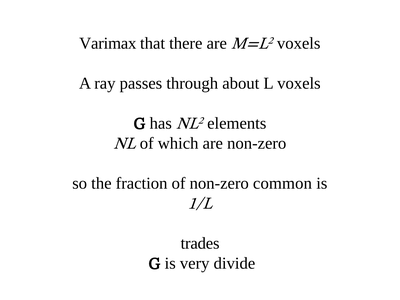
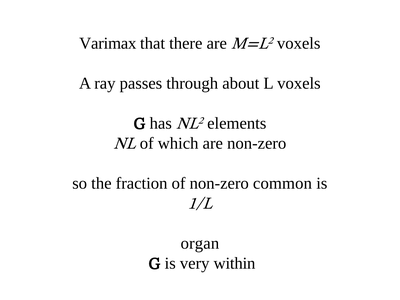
trades: trades -> organ
divide: divide -> within
